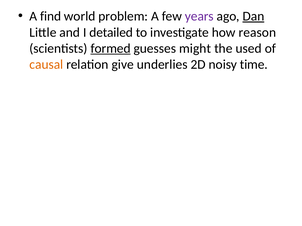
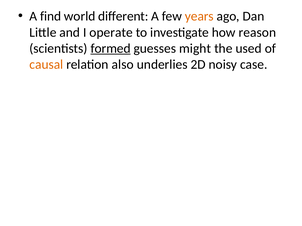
problem: problem -> different
years colour: purple -> orange
Dan underline: present -> none
detailed: detailed -> operate
give: give -> also
time: time -> case
